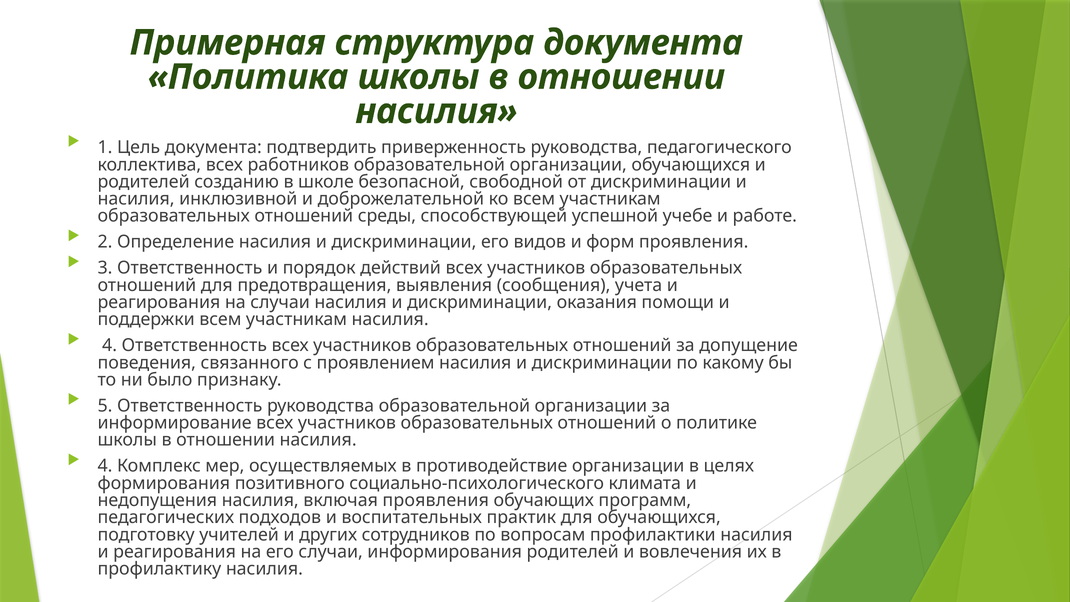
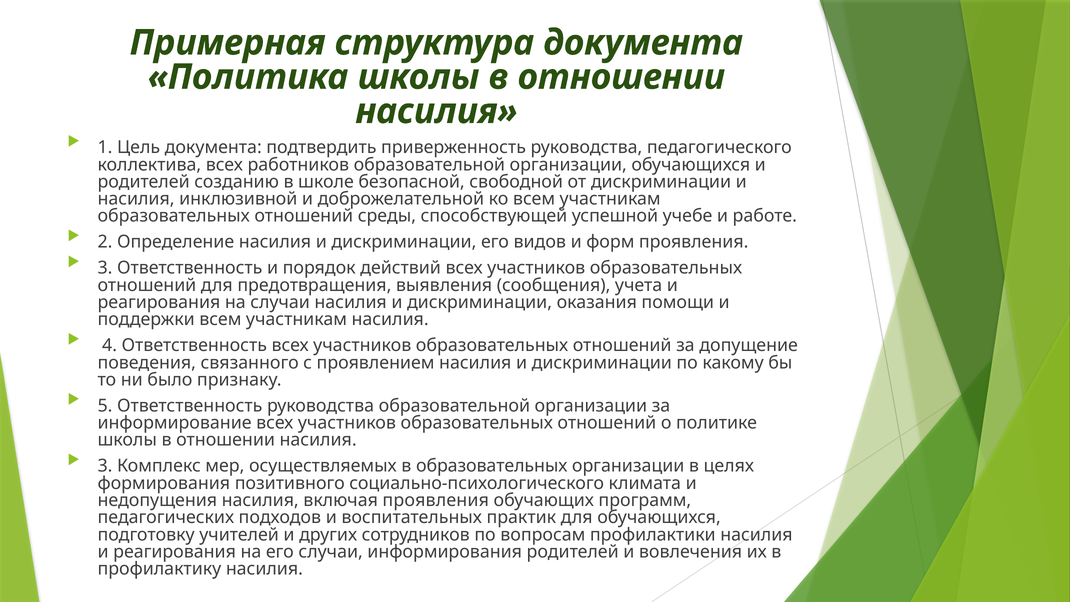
4 at (105, 466): 4 -> 3
в противодействие: противодействие -> образовательных
